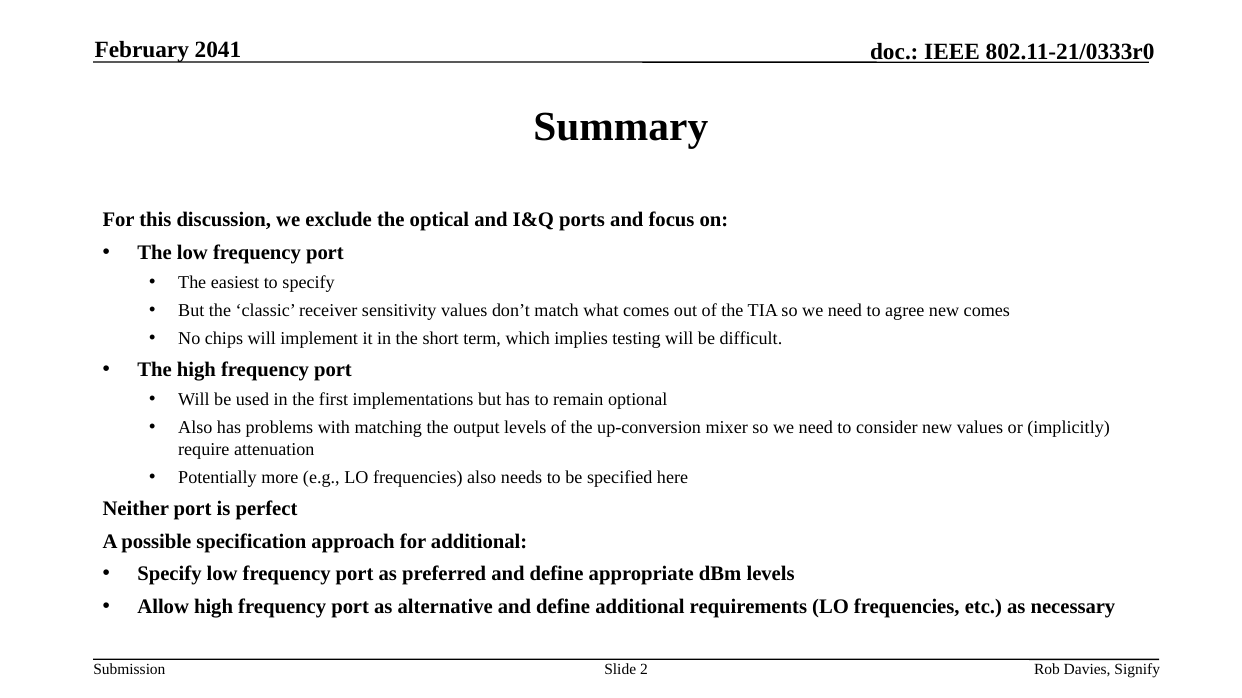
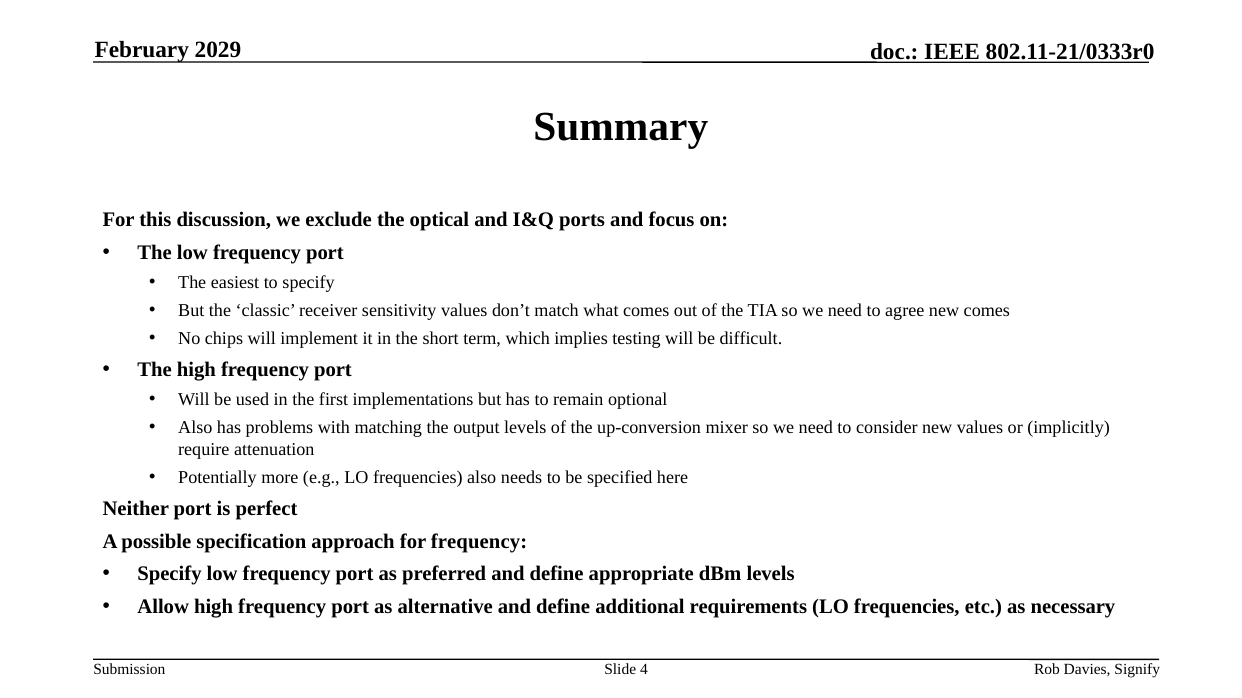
2041: 2041 -> 2029
for additional: additional -> frequency
2: 2 -> 4
